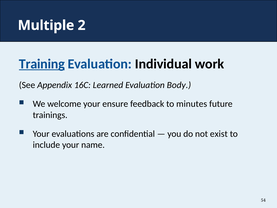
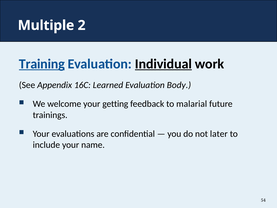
Individual underline: none -> present
ensure: ensure -> getting
minutes: minutes -> malarial
exist: exist -> later
